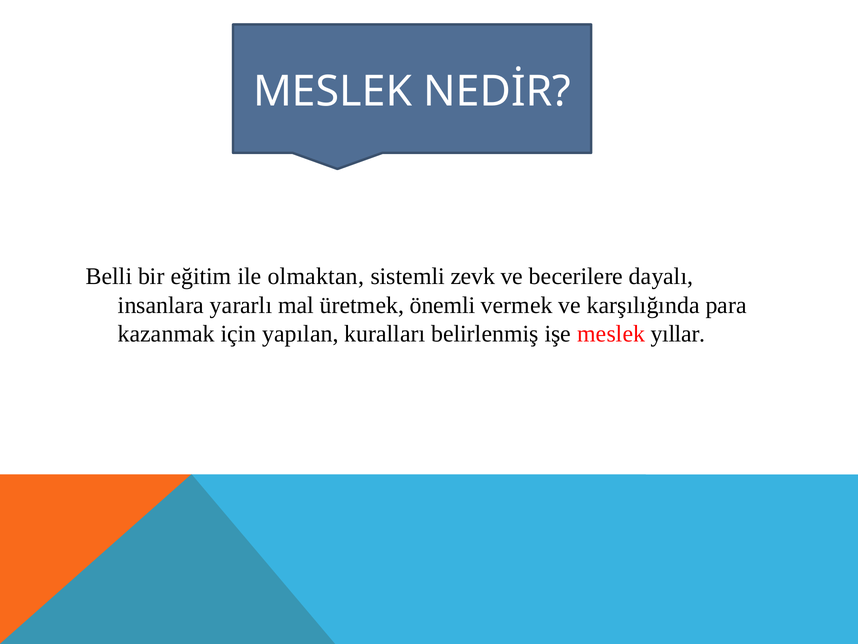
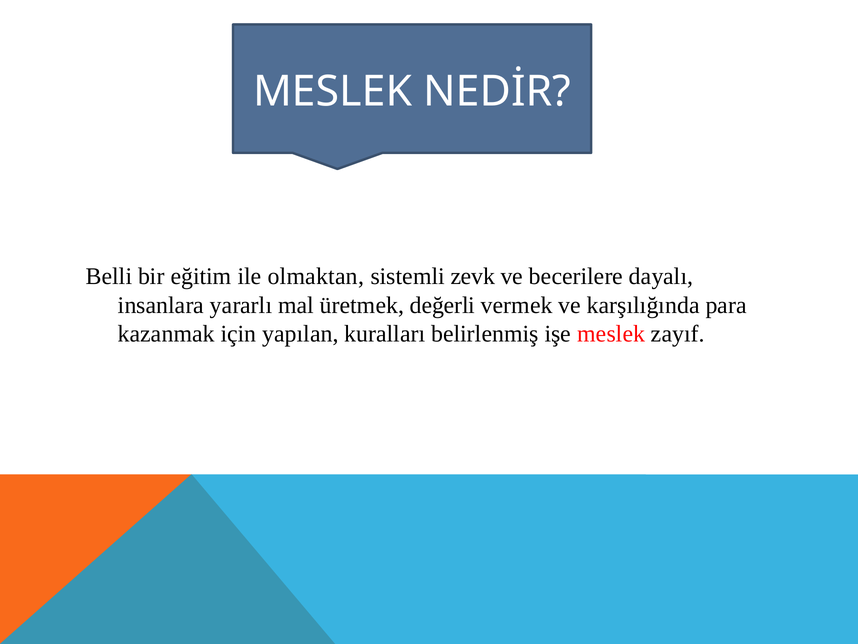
önemli: önemli -> değerli
yıllar: yıllar -> zayıf
